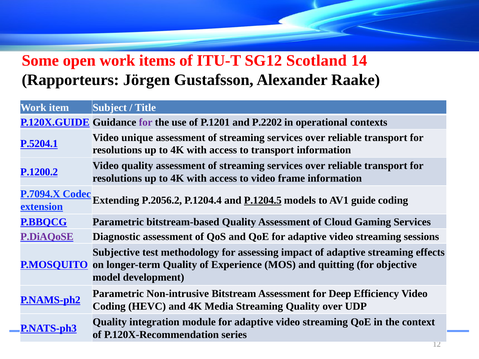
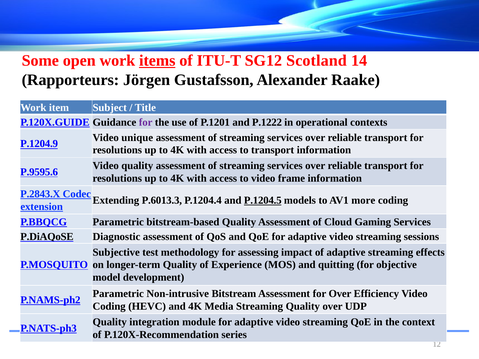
items underline: none -> present
P.2202: P.2202 -> P.1222
P.5204.1: P.5204.1 -> P.1204.9
P.1200.2: P.1200.2 -> P.9595.6
P.7094.X: P.7094.X -> P.2843.X
P.2056.2: P.2056.2 -> P.6013.3
guide: guide -> more
P.DiAQoSE colour: purple -> black
for Deep: Deep -> Over
